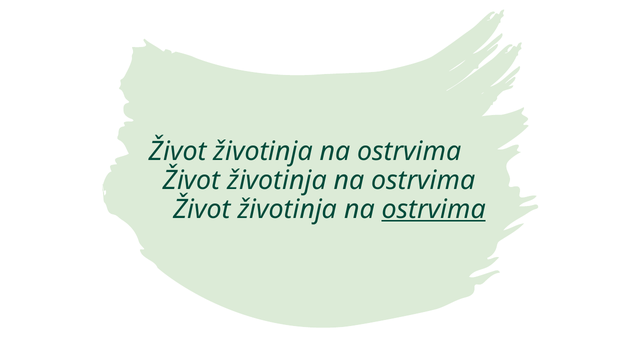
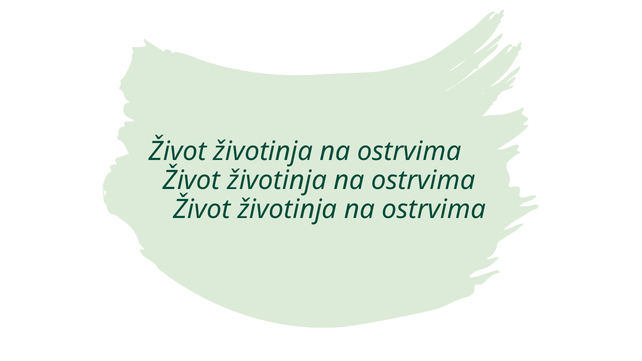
ostrvima at (434, 209) underline: present -> none
